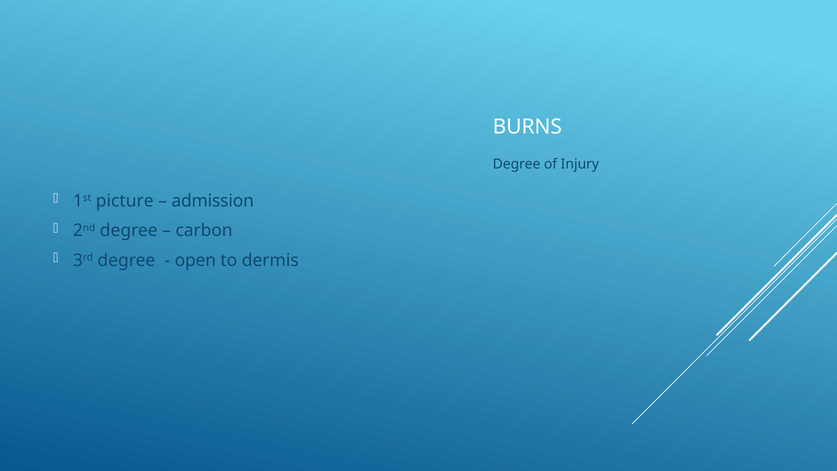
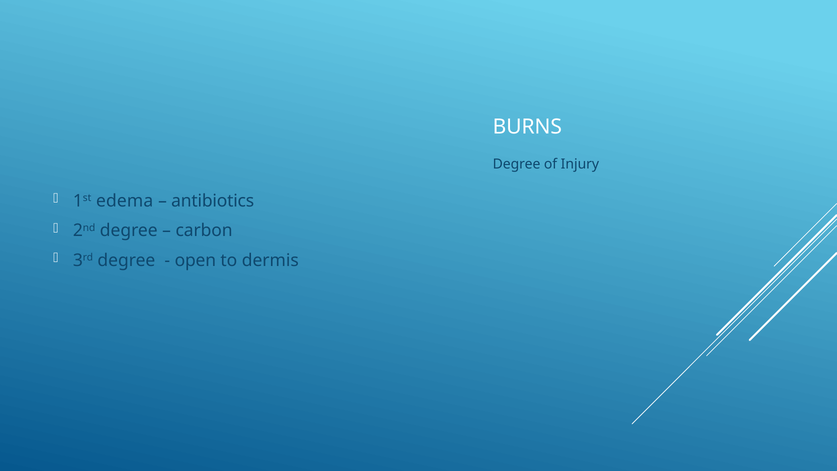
picture: picture -> edema
admission: admission -> antibiotics
